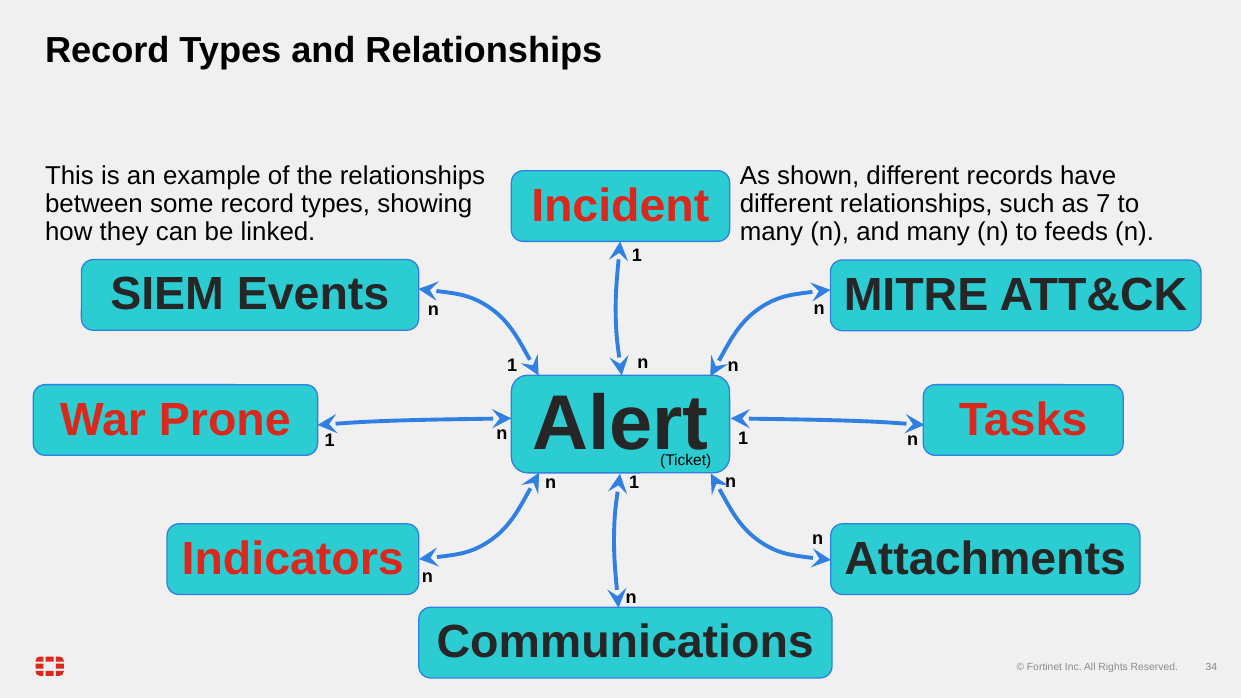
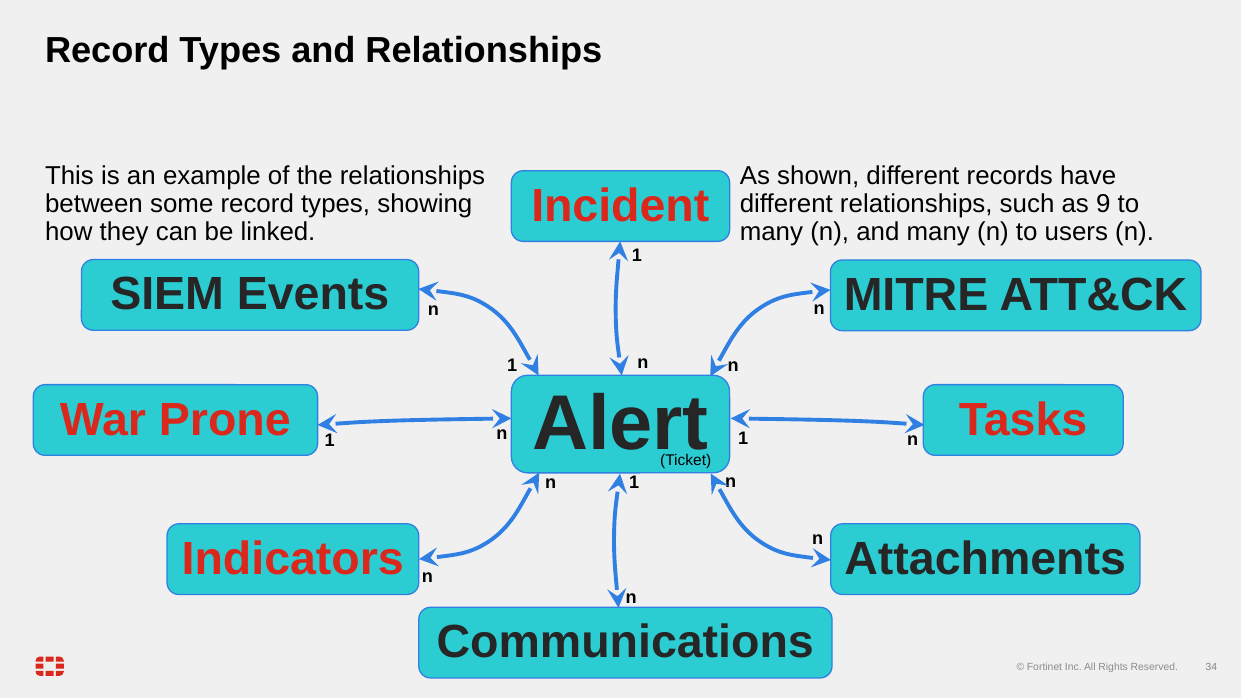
7: 7 -> 9
feeds: feeds -> users
